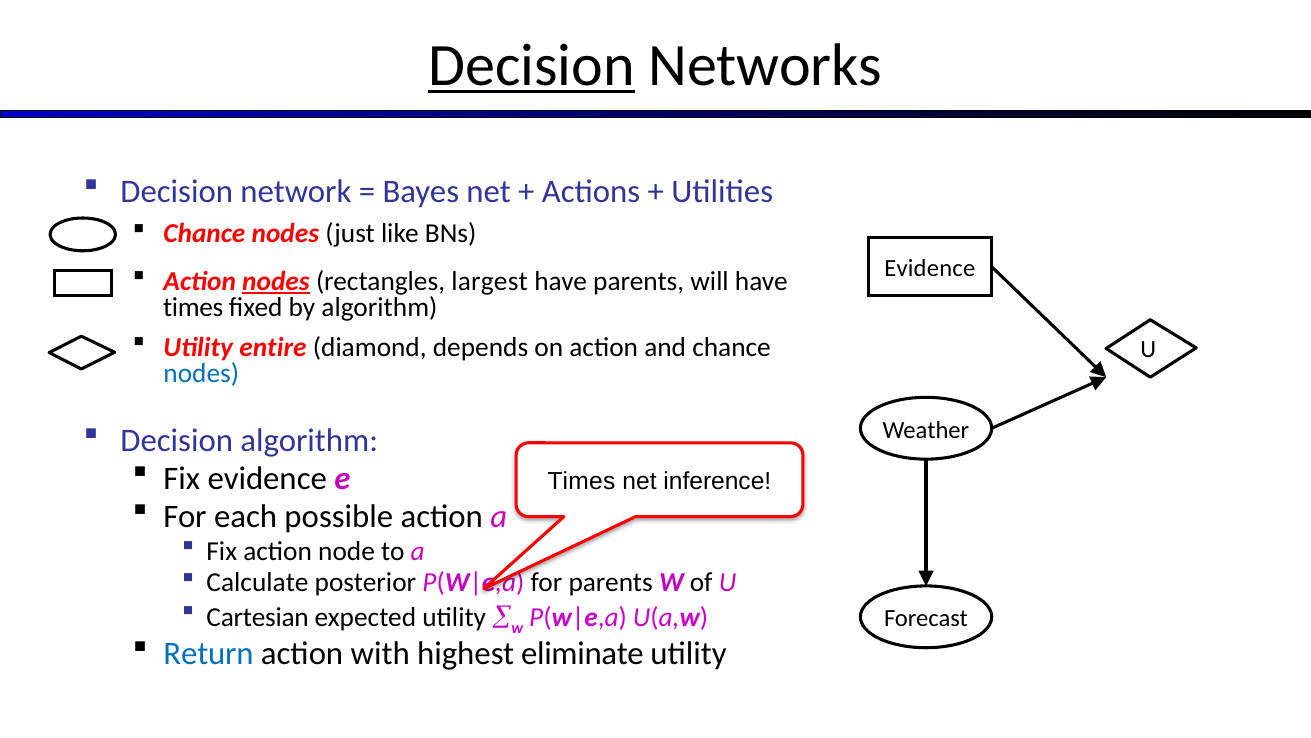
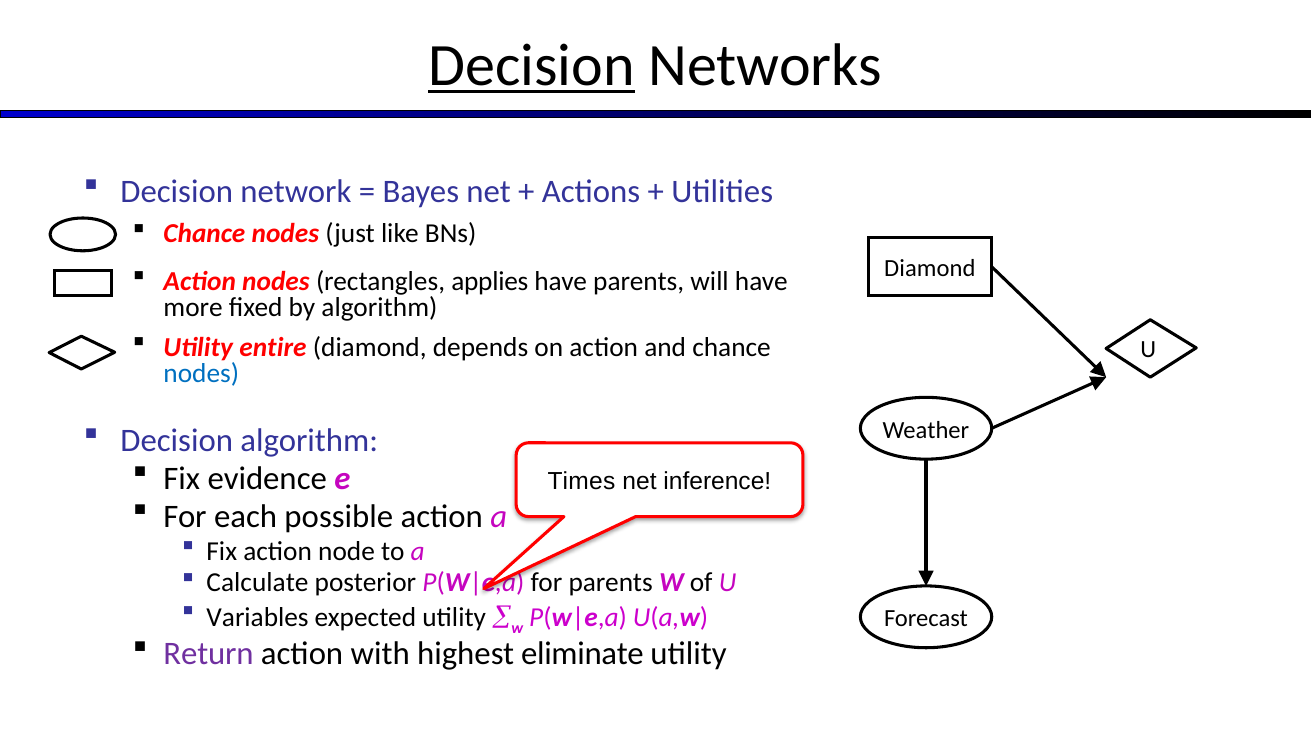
Evidence at (930, 268): Evidence -> Diamond
nodes at (276, 281) underline: present -> none
largest: largest -> applies
times at (193, 307): times -> more
Cartesian: Cartesian -> Variables
Return colour: blue -> purple
